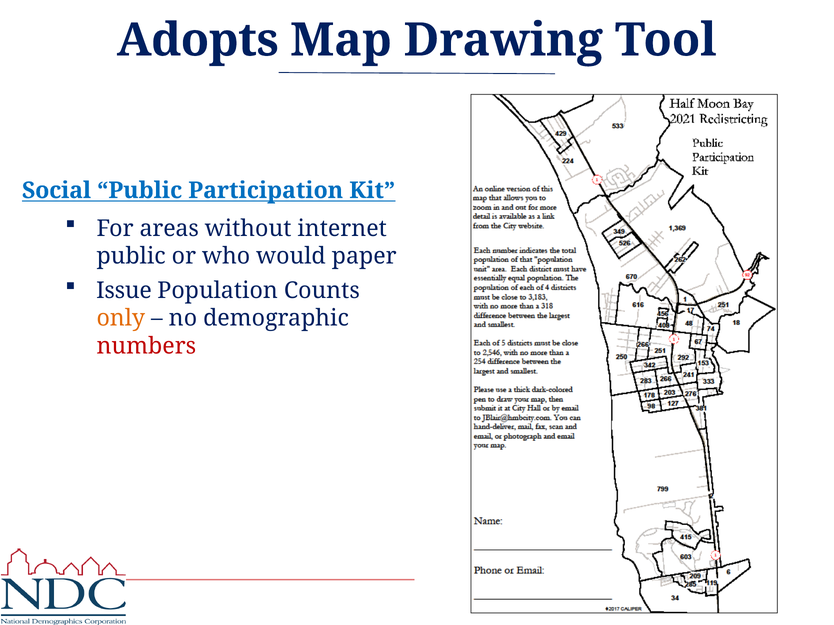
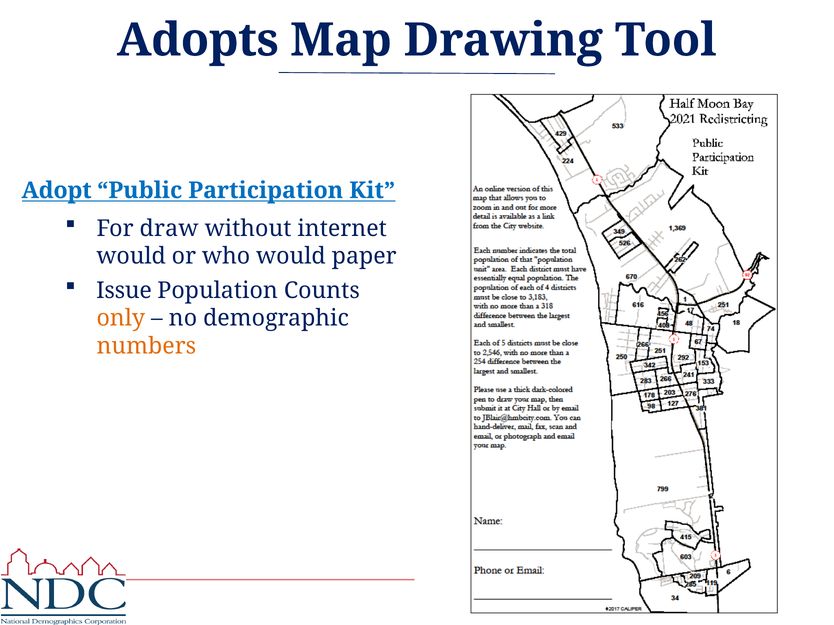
Social: Social -> Adopt
areas: areas -> draw
public at (131, 257): public -> would
numbers colour: red -> orange
